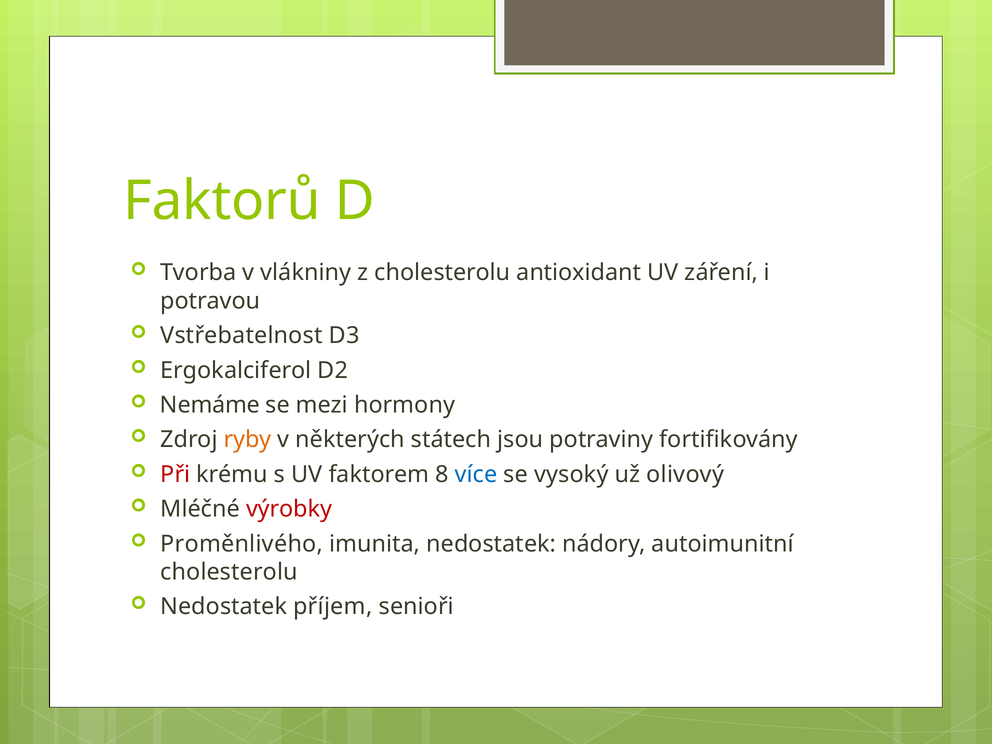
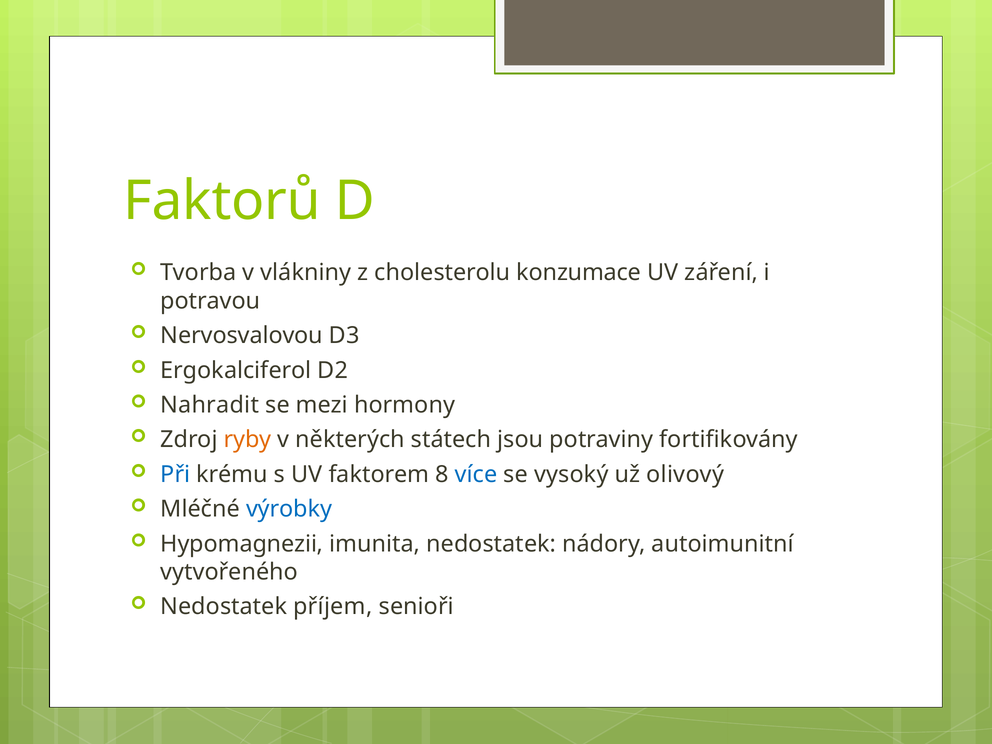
antioxidant: antioxidant -> konzumace
Vstřebatelnost: Vstřebatelnost -> Nervosvalovou
Nemáme: Nemáme -> Nahradit
Při colour: red -> blue
výrobky colour: red -> blue
Proměnlivého: Proměnlivého -> Hypomagnezii
cholesterolu at (229, 572): cholesterolu -> vytvořeného
